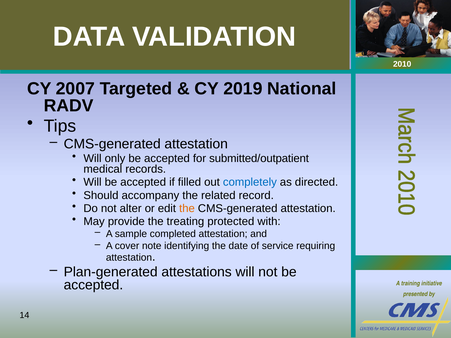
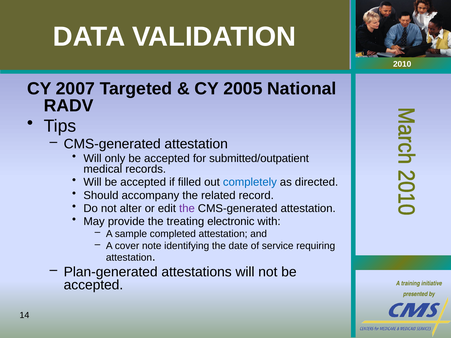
2019: 2019 -> 2005
the at (187, 209) colour: orange -> purple
protected: protected -> electronic
